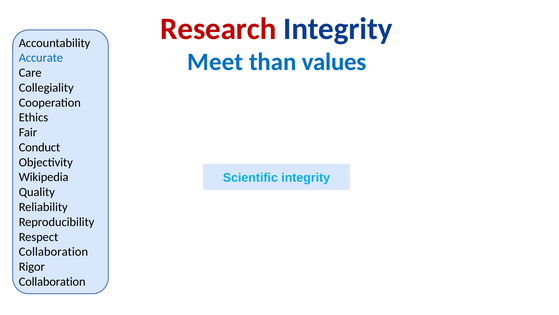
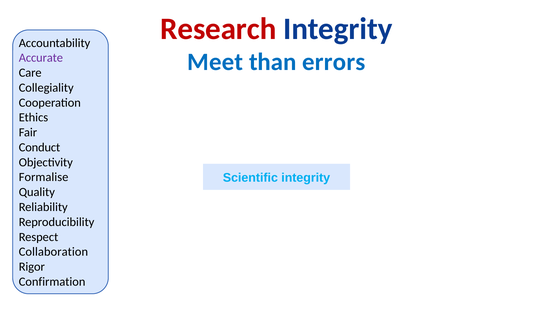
values: values -> errors
Accurate colour: blue -> purple
Wikipedia: Wikipedia -> Formalise
Collaboration at (52, 281): Collaboration -> Confirmation
